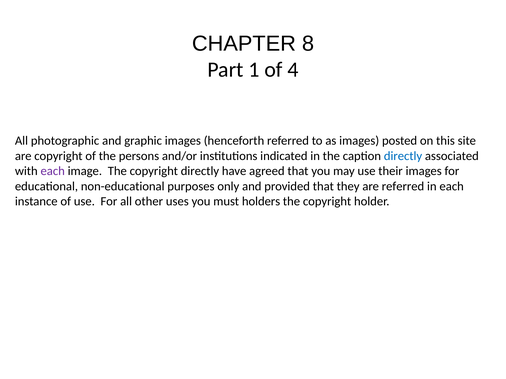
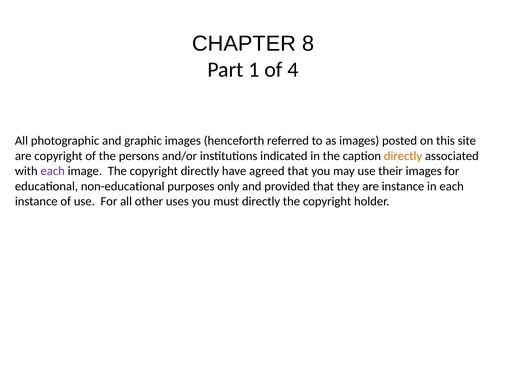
directly at (403, 156) colour: blue -> orange
are referred: referred -> instance
must holders: holders -> directly
